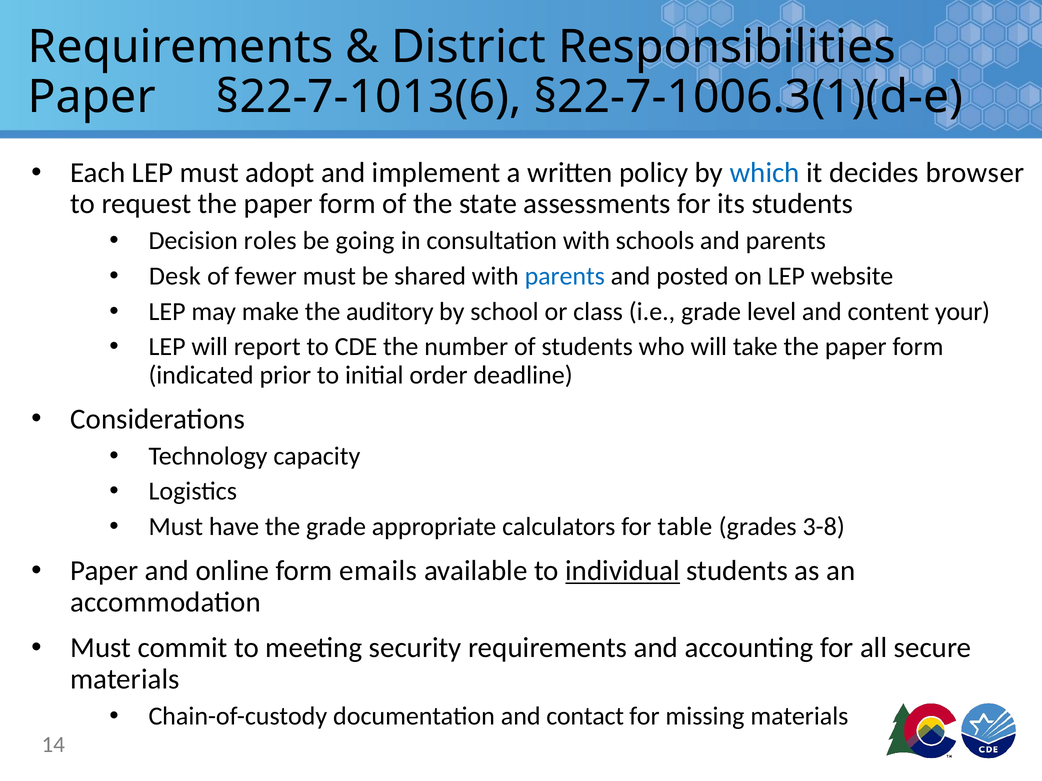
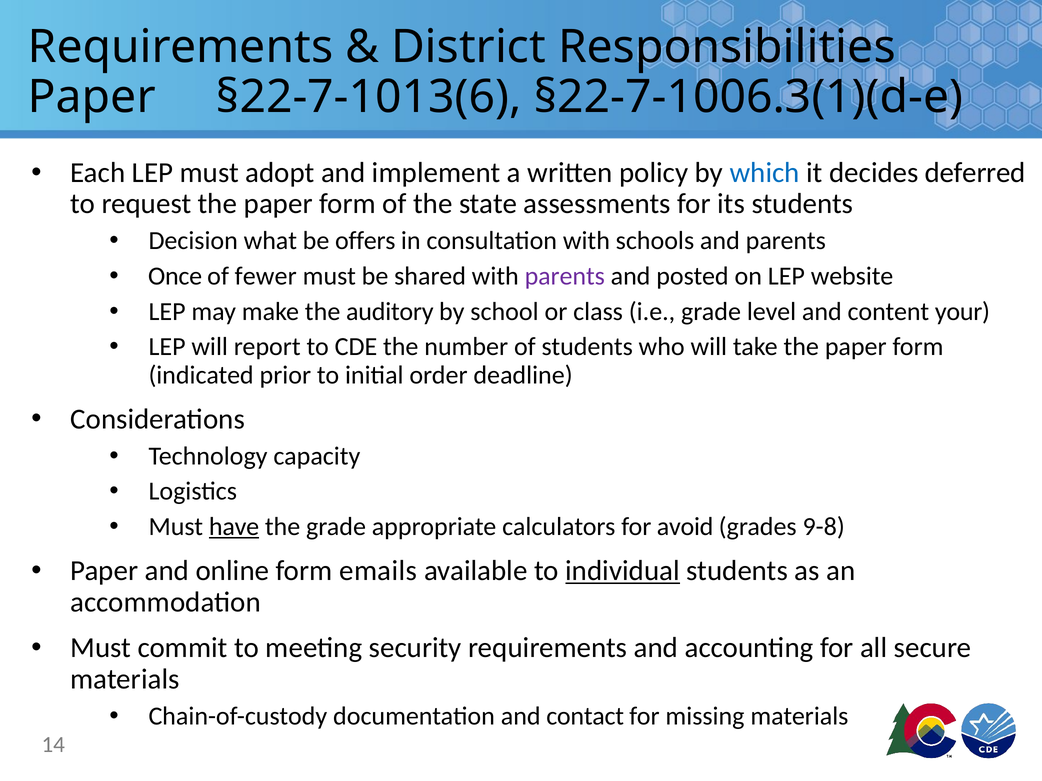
browser: browser -> deferred
roles: roles -> what
going: going -> offers
Desk: Desk -> Once
parents at (565, 276) colour: blue -> purple
have underline: none -> present
table: table -> avoid
3-8: 3-8 -> 9-8
